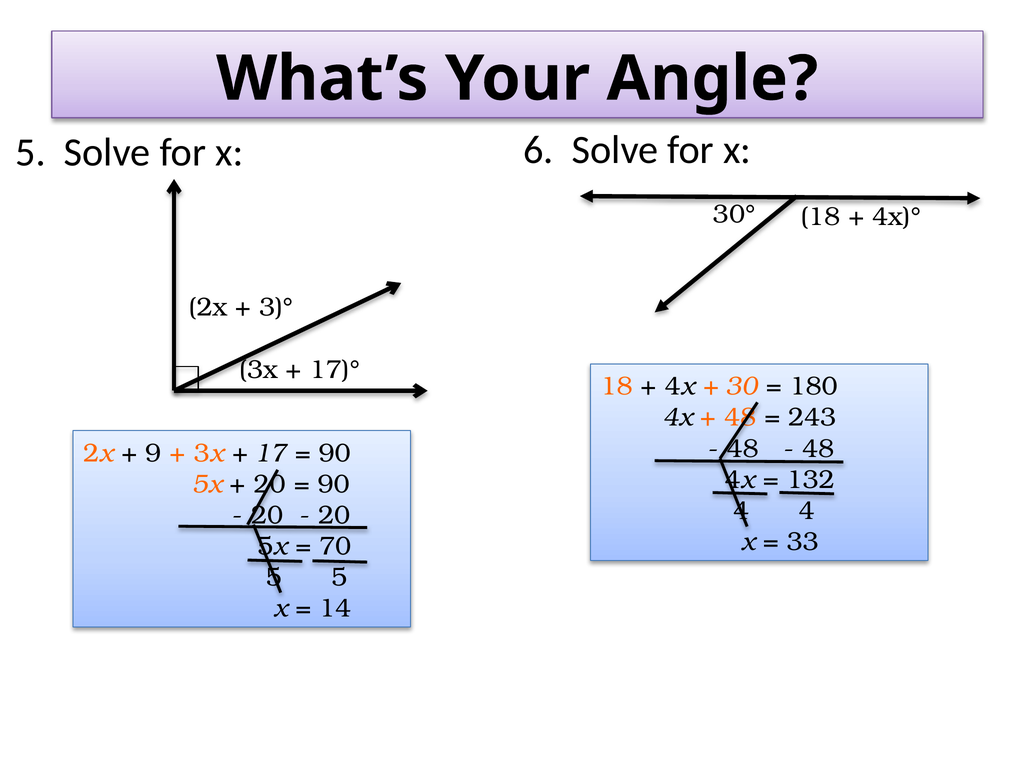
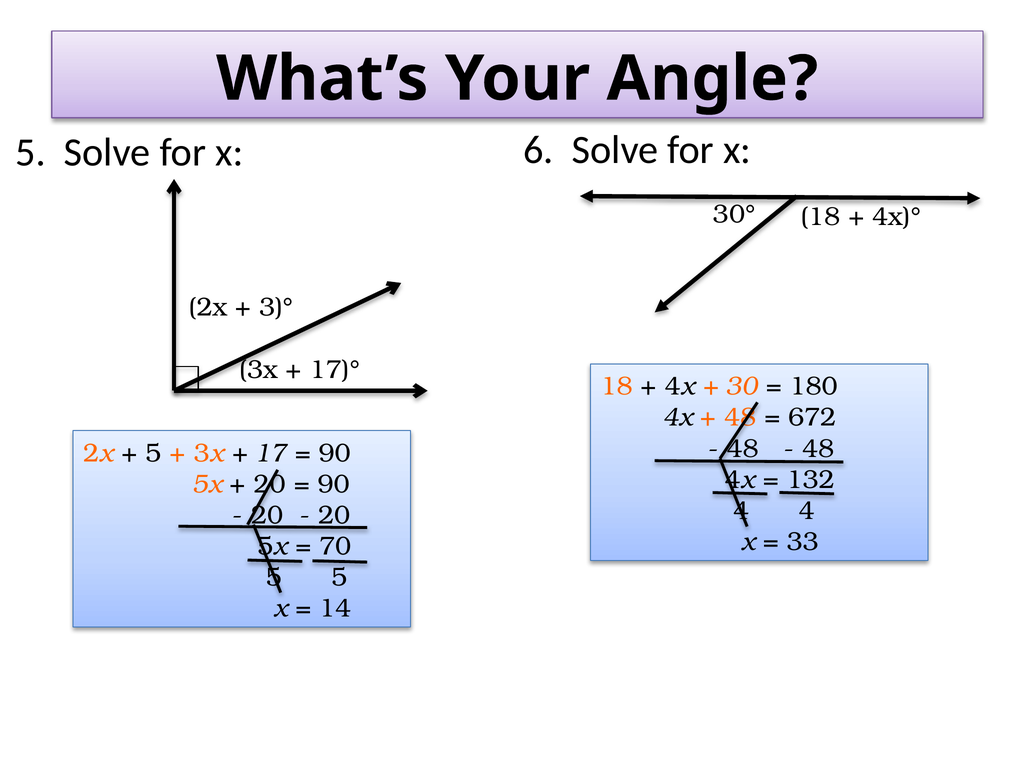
243: 243 -> 672
9 at (154, 453): 9 -> 5
